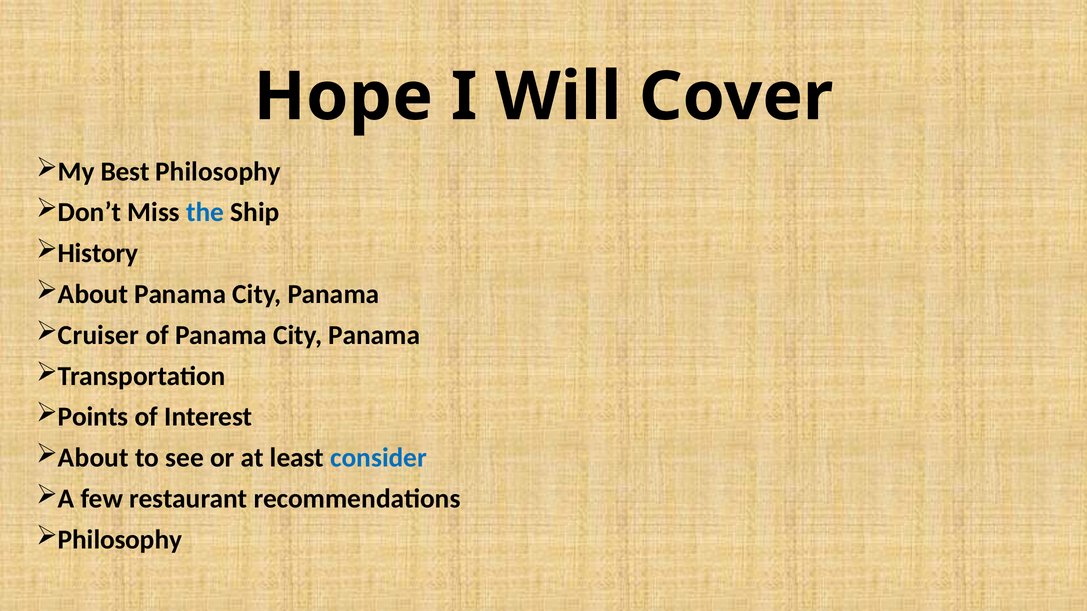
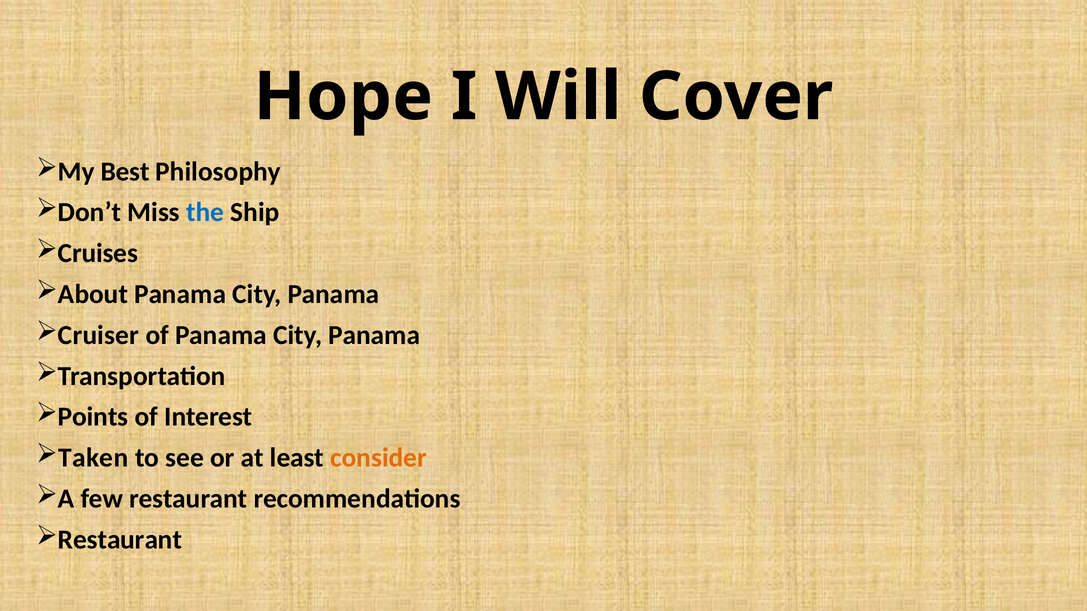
History: History -> Cruises
About at (93, 458): About -> Taken
consider colour: blue -> orange
Philosophy at (120, 540): Philosophy -> Restaurant
